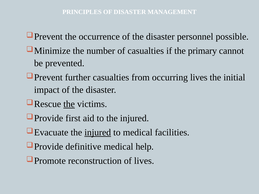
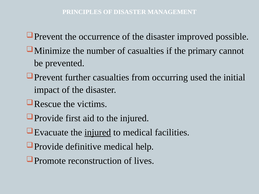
personnel: personnel -> improved
occurring lives: lives -> used
the at (69, 104) underline: present -> none
